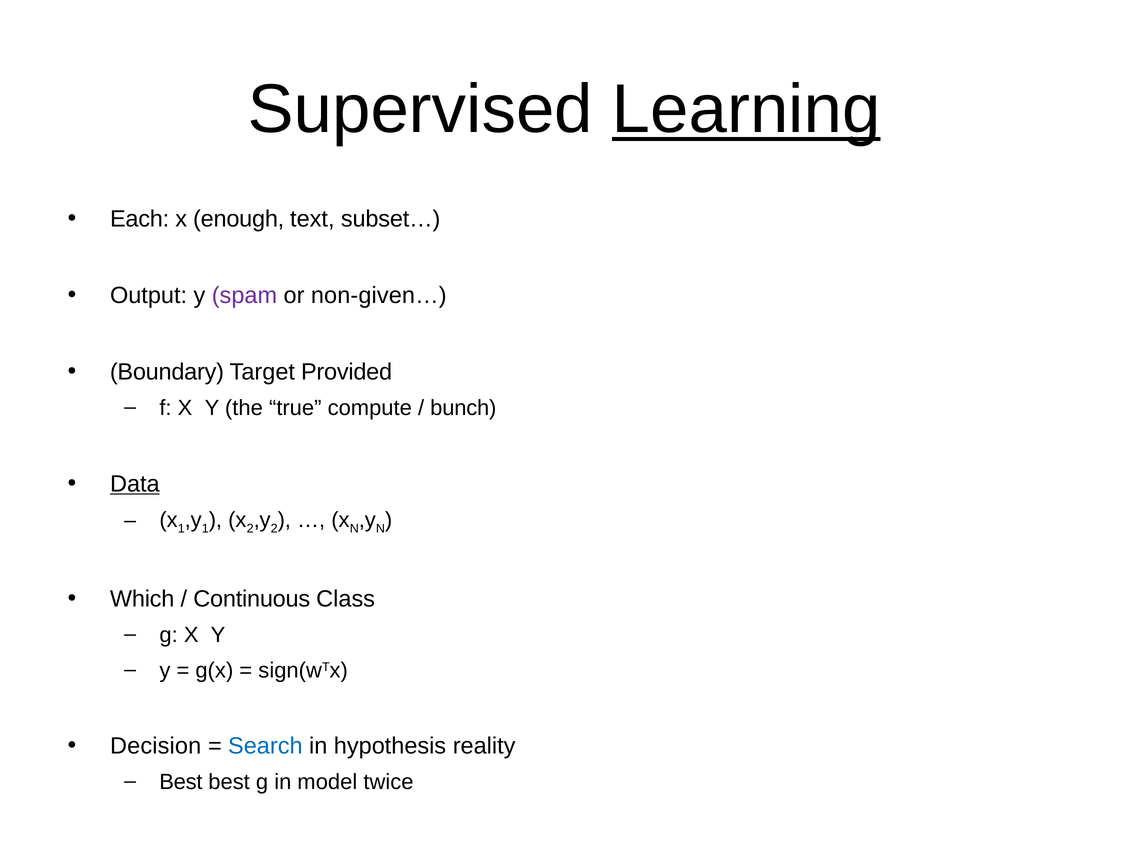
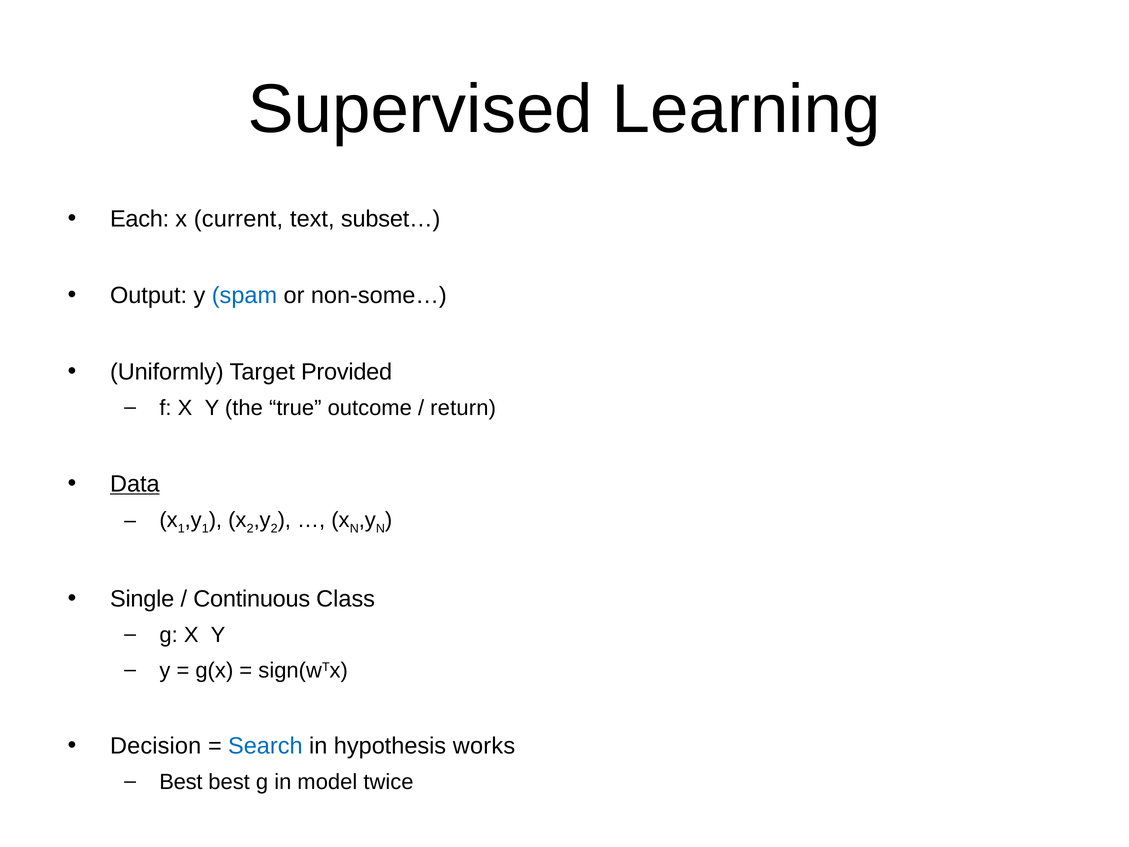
Learning underline: present -> none
enough: enough -> current
spam colour: purple -> blue
non-given…: non-given… -> non-some…
Boundary: Boundary -> Uniformly
compute: compute -> outcome
bunch: bunch -> return
Which: Which -> Single
reality: reality -> works
